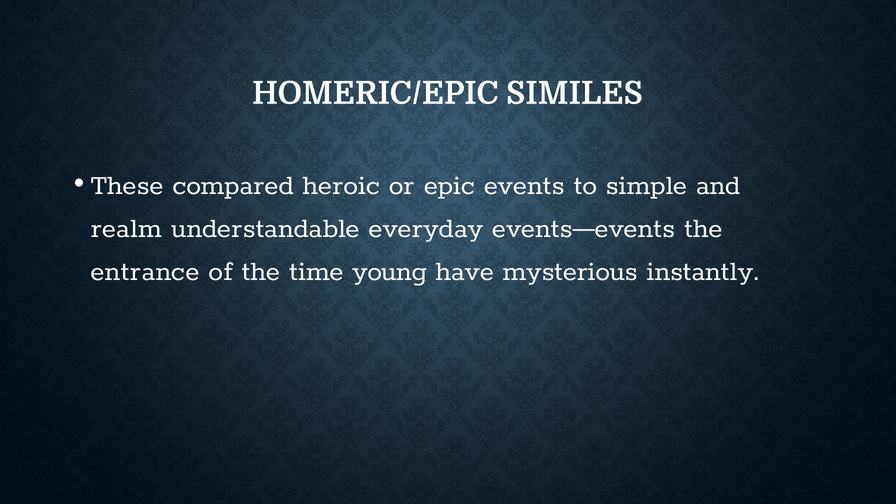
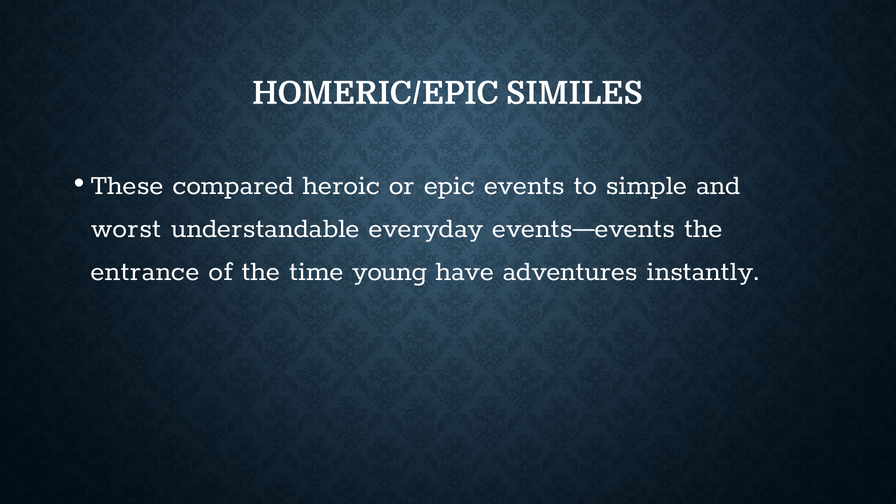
realm: realm -> worst
mysterious: mysterious -> adventures
